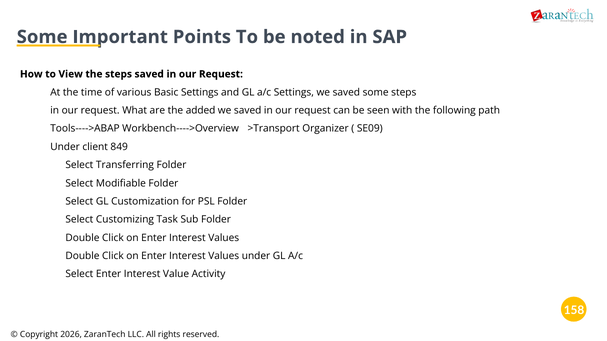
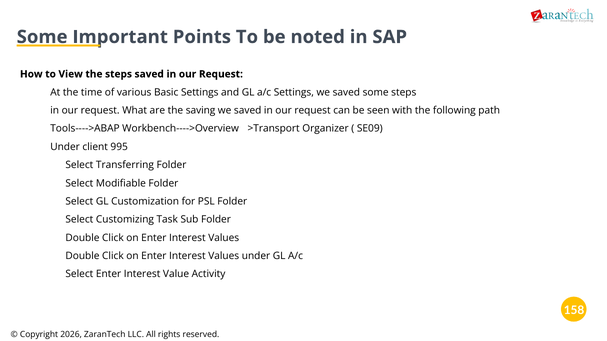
added: added -> saving
849: 849 -> 995
